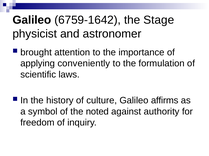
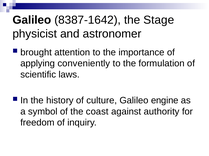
6759-1642: 6759-1642 -> 8387-1642
affirms: affirms -> engine
noted: noted -> coast
